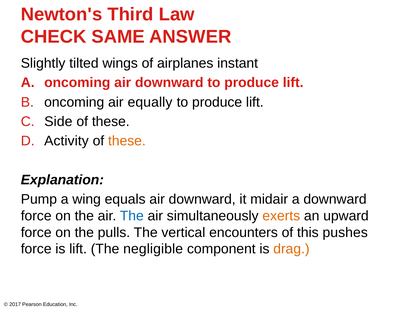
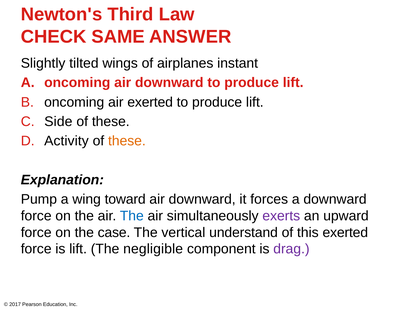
air equally: equally -> exerted
equals: equals -> toward
midair: midair -> forces
exerts colour: orange -> purple
pulls: pulls -> case
encounters: encounters -> understand
this pushes: pushes -> exerted
drag colour: orange -> purple
